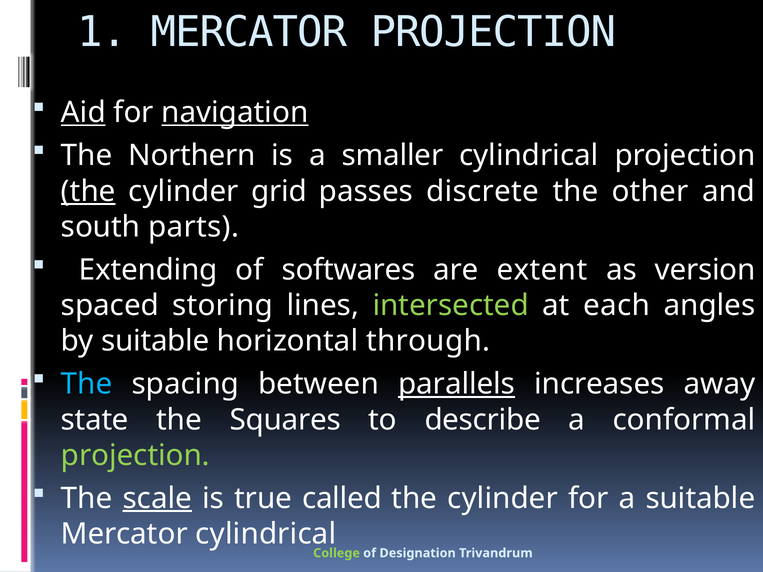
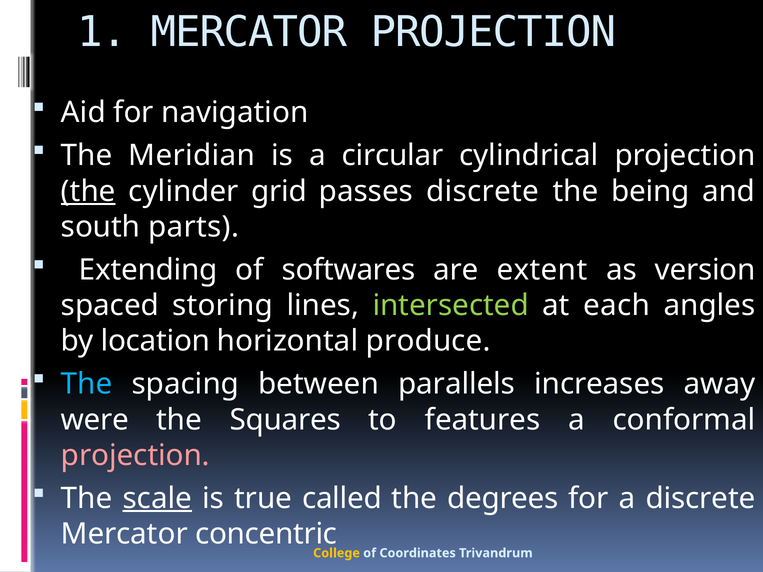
Aid underline: present -> none
navigation underline: present -> none
Northern: Northern -> Meridian
smaller: smaller -> circular
other: other -> being
by suitable: suitable -> location
through: through -> produce
parallels underline: present -> none
state: state -> were
describe: describe -> features
projection at (135, 456) colour: light green -> pink
cylinder at (503, 499): cylinder -> degrees
a suitable: suitable -> discrete
Mercator cylindrical: cylindrical -> concentric
College colour: light green -> yellow
Designation: Designation -> Coordinates
